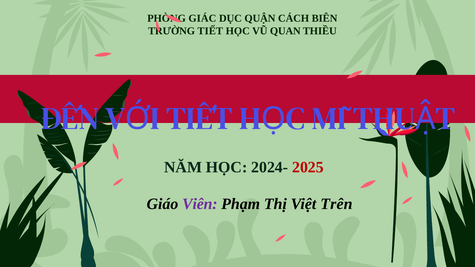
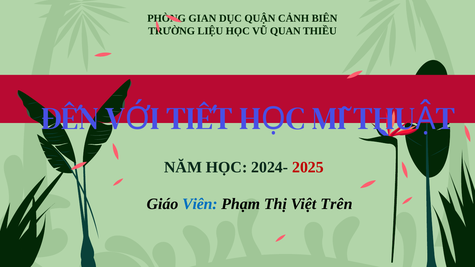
GIÁC: GIÁC -> GIAN
CÁCH: CÁCH -> CẢNH
TIẾT: TIẾT -> LIỆU
Viên colour: purple -> blue
